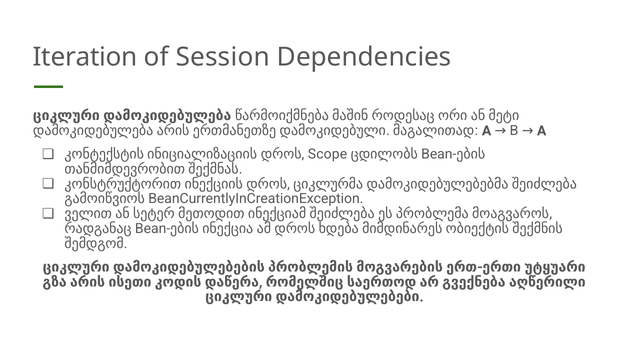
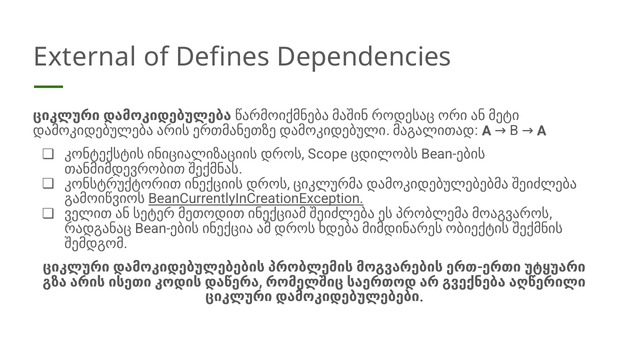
Iteration: Iteration -> External
Session: Session -> Defines
BeanCurrentlyInCreationException underline: none -> present
